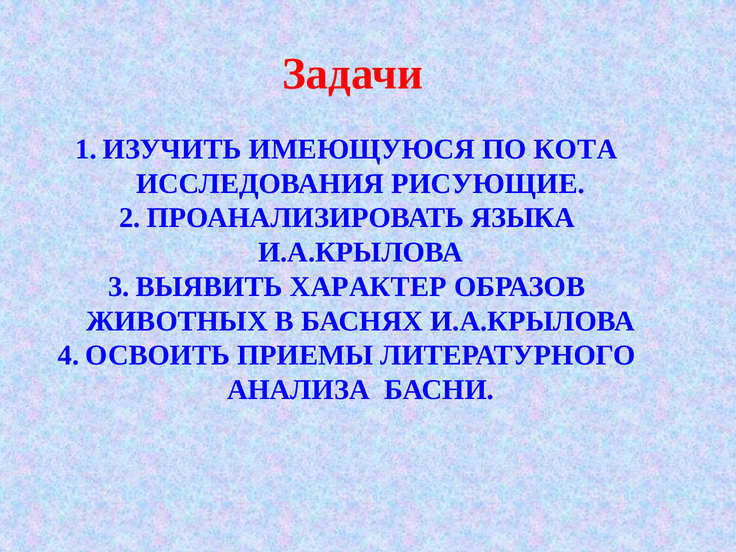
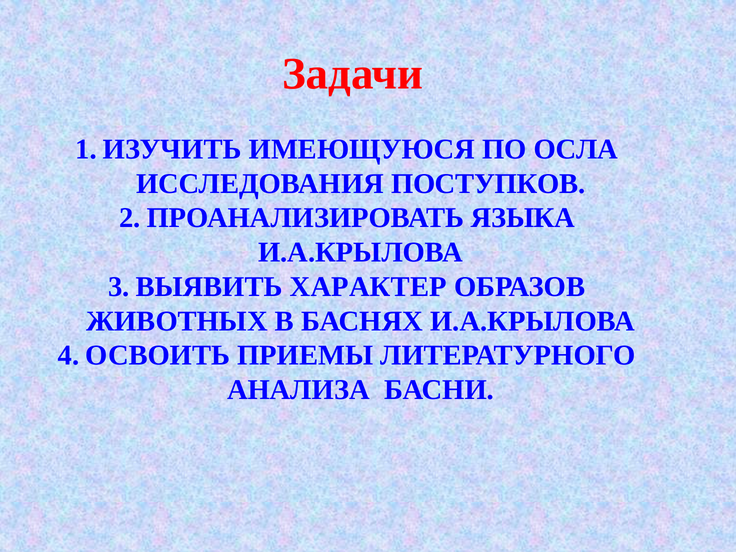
КОТА: КОТА -> ОСЛА
РИСУЮЩИЕ: РИСУЮЩИЕ -> ПОСТУПКОВ
